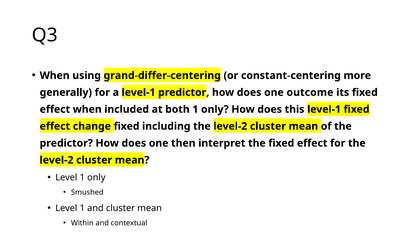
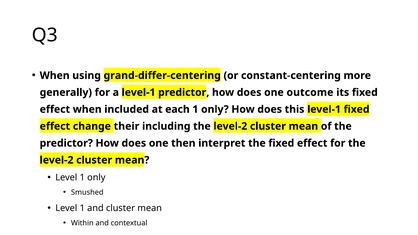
both: both -> each
change fixed: fixed -> their
